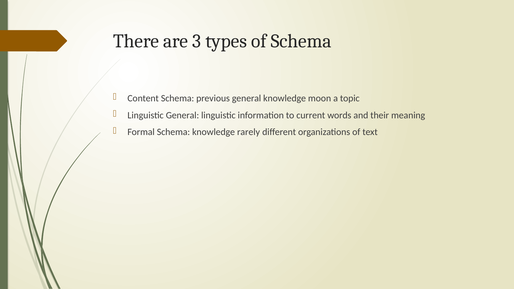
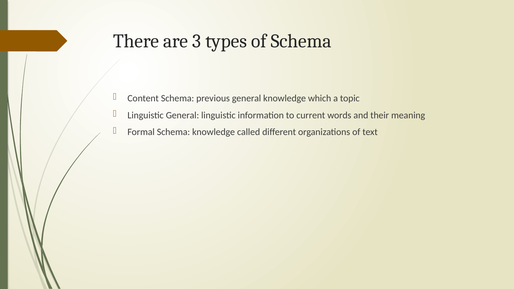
moon: moon -> which
rarely: rarely -> called
